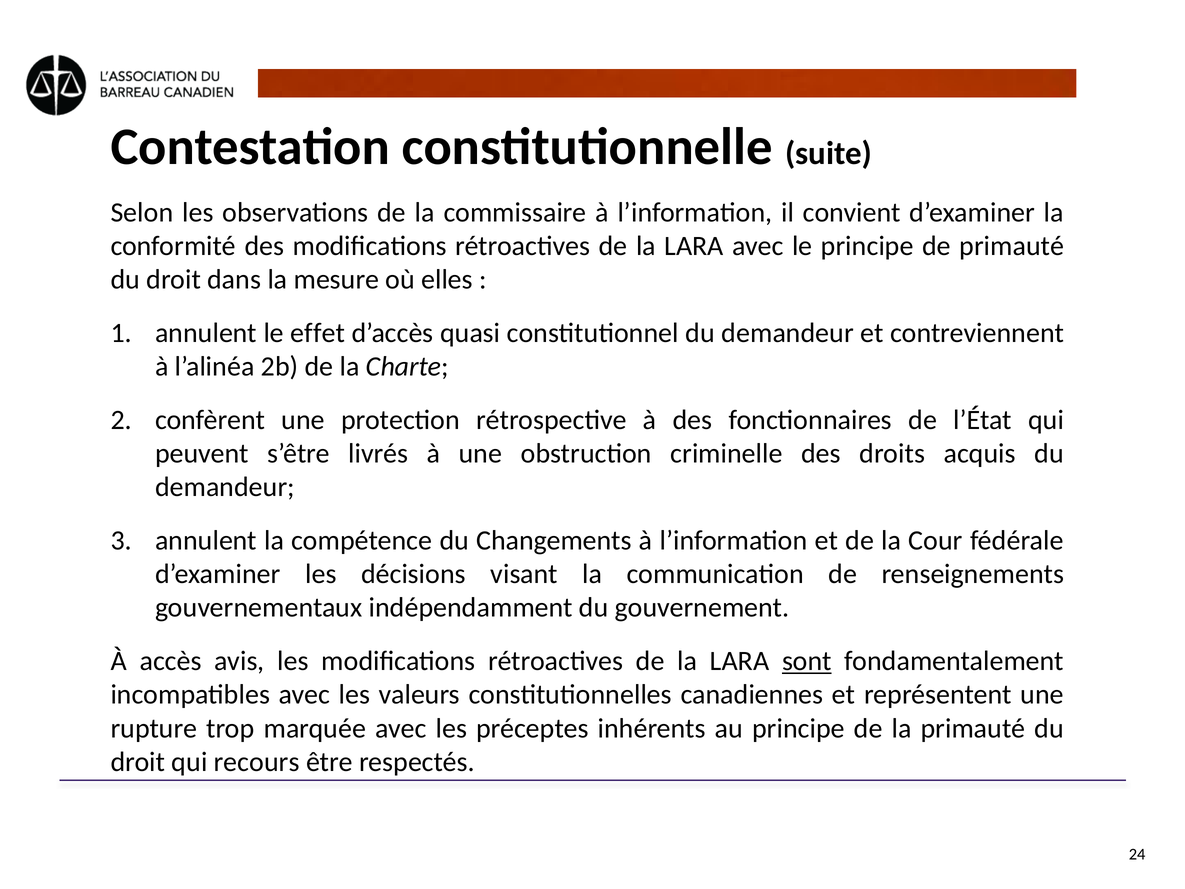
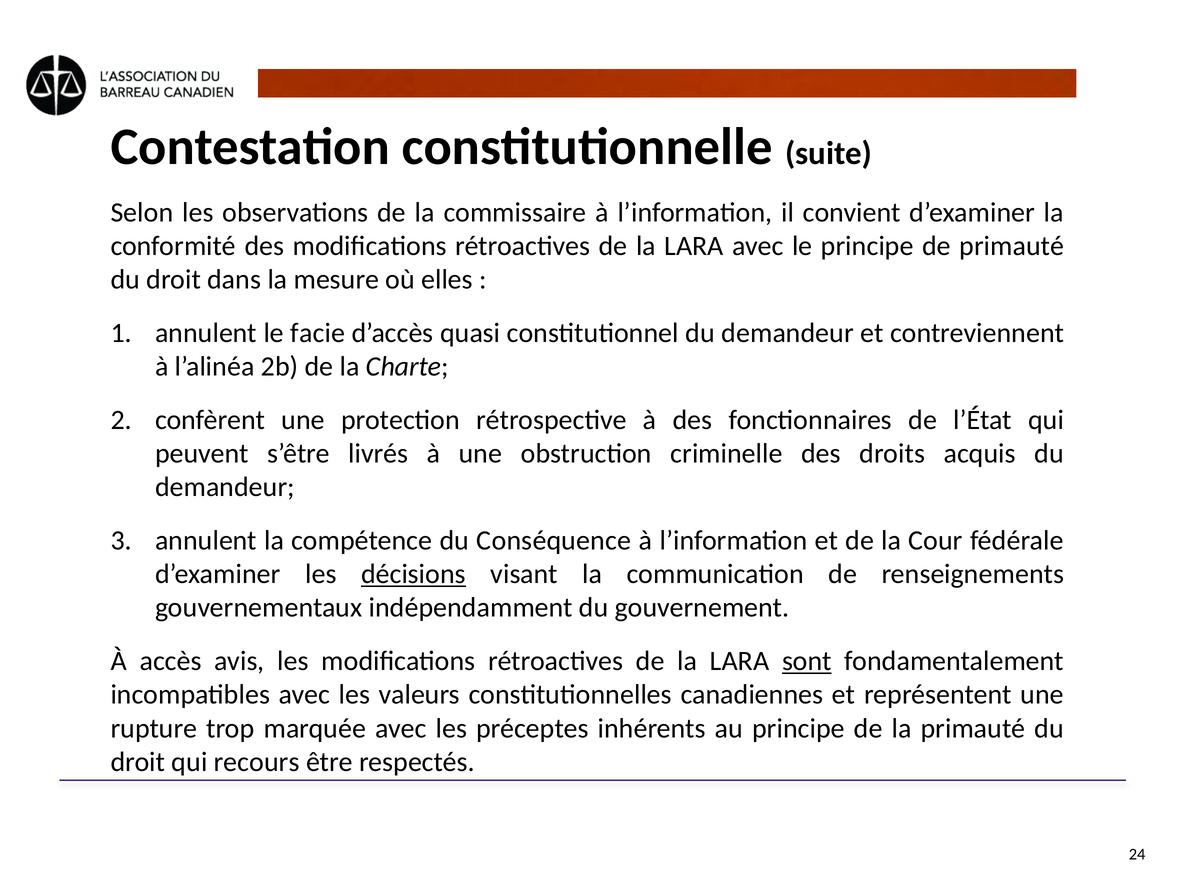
effet: effet -> facie
Changements: Changements -> Conséquence
décisions underline: none -> present
